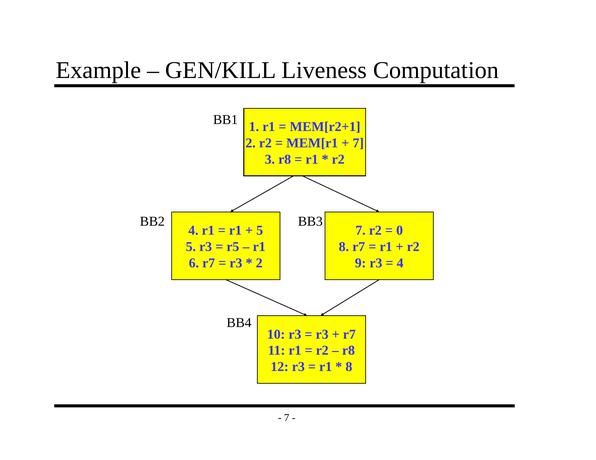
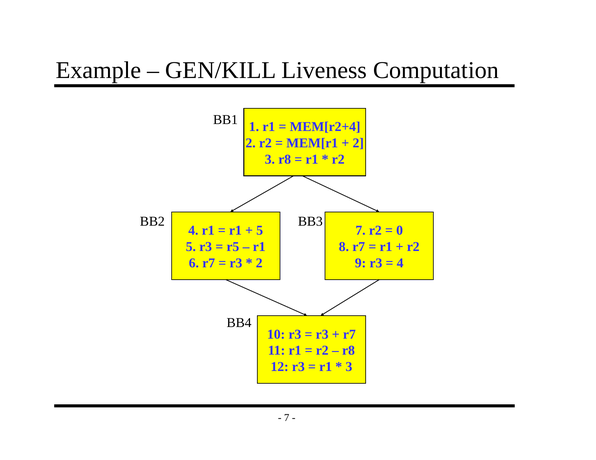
MEM[r2+1: MEM[r2+1 -> MEM[r2+4
7 at (358, 143): 7 -> 2
8 at (349, 367): 8 -> 3
